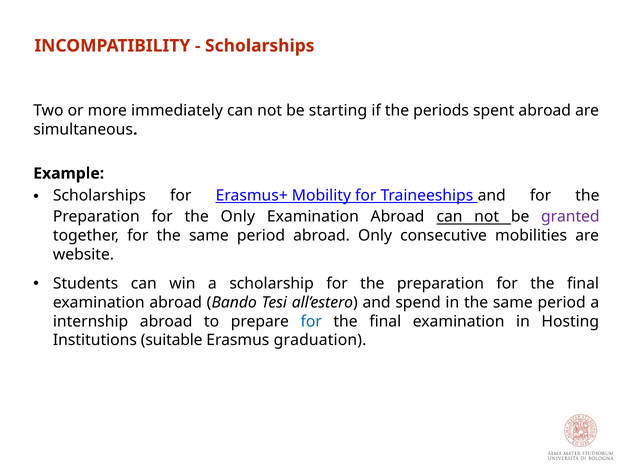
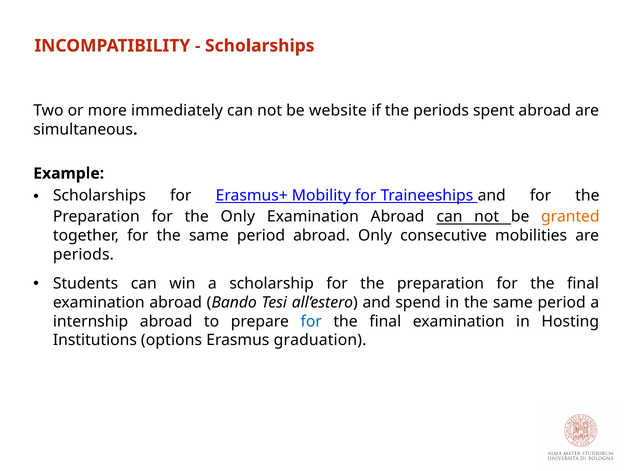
starting: starting -> website
granted colour: purple -> orange
website at (84, 254): website -> periods
suitable: suitable -> options
